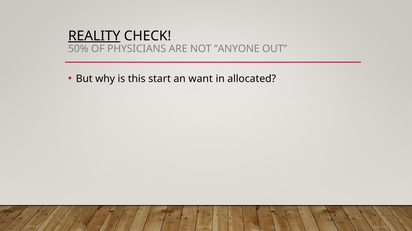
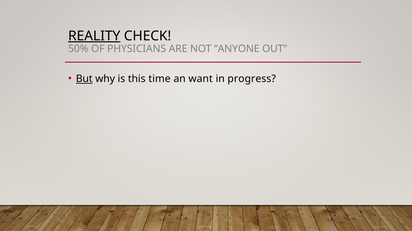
But underline: none -> present
start: start -> time
allocated: allocated -> progress
